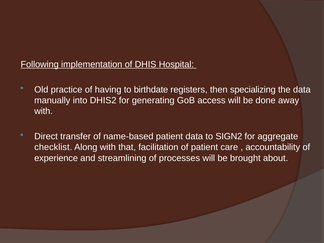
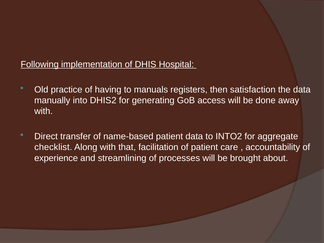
birthdate: birthdate -> manuals
specializing: specializing -> satisfaction
SIGN2: SIGN2 -> INTO2
